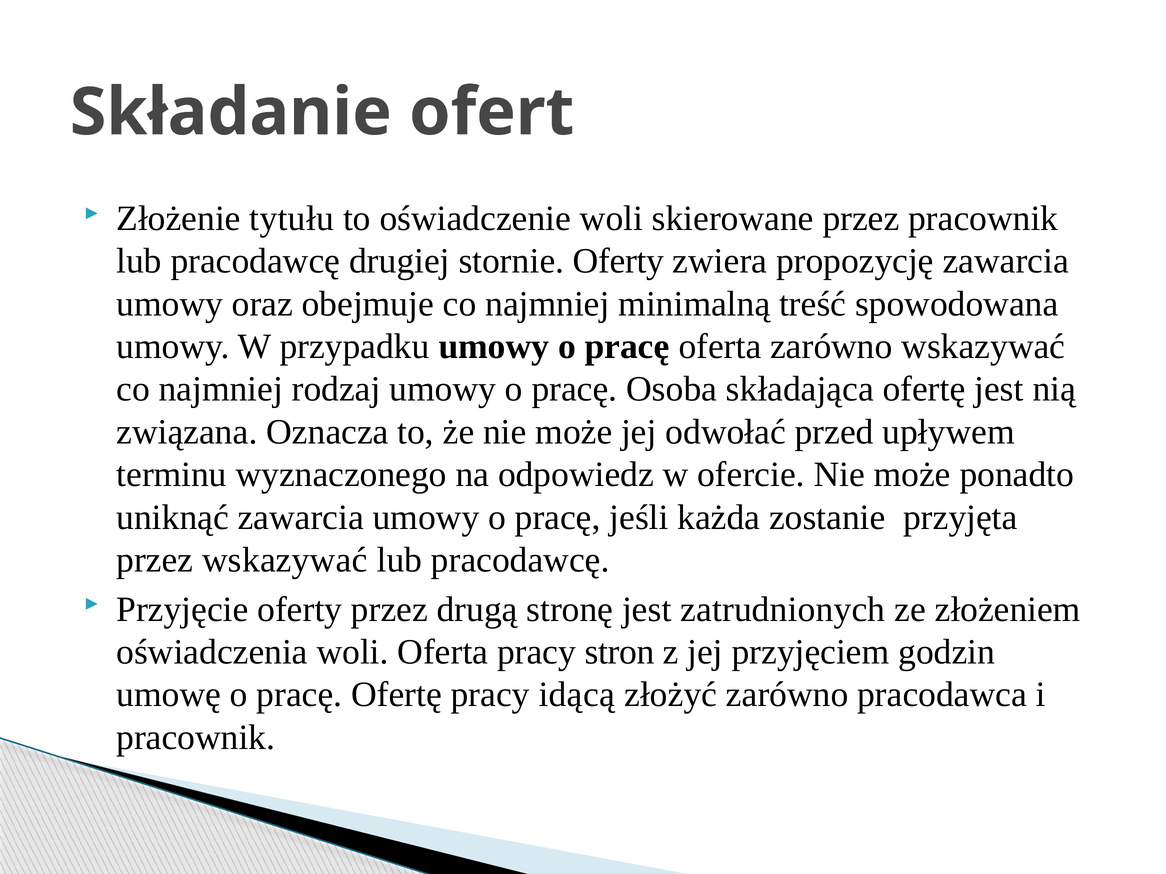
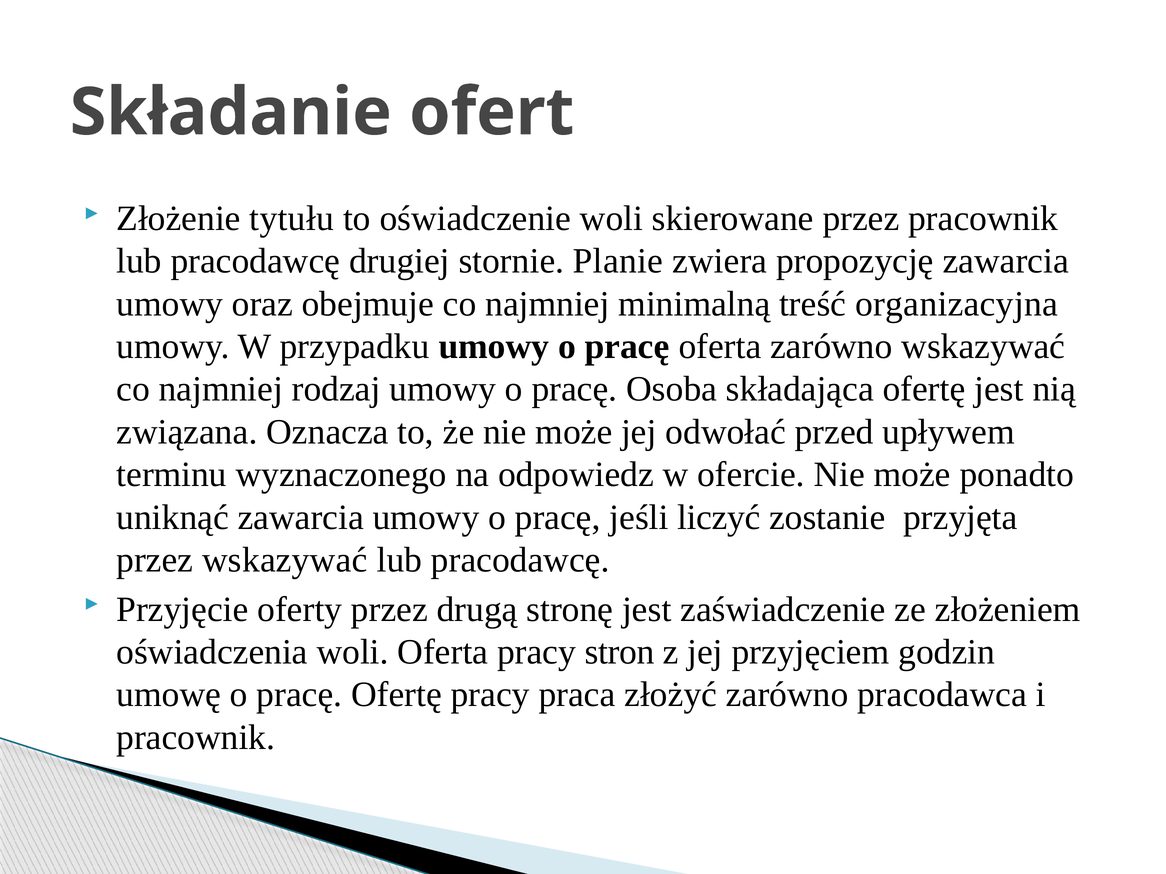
stornie Oferty: Oferty -> Planie
spowodowana: spowodowana -> organizacyjna
każda: każda -> liczyć
zatrudnionych: zatrudnionych -> zaświadczenie
idącą: idącą -> praca
